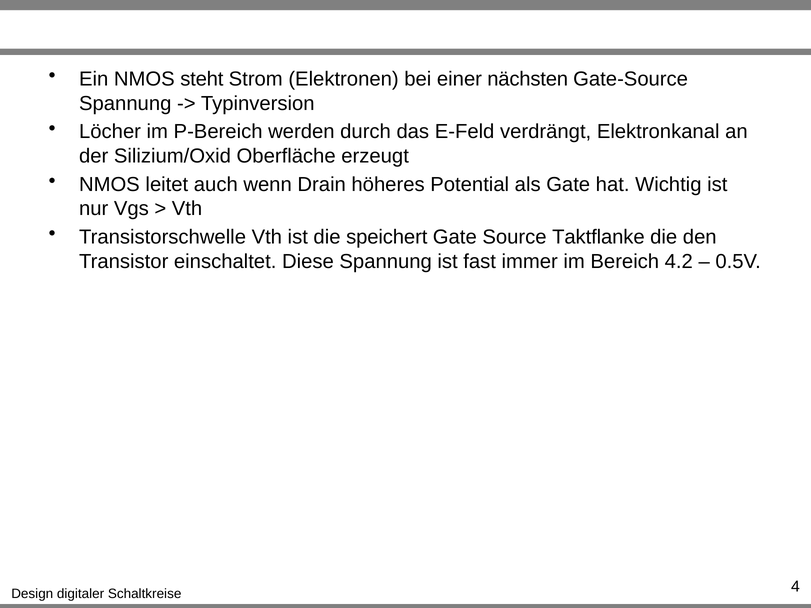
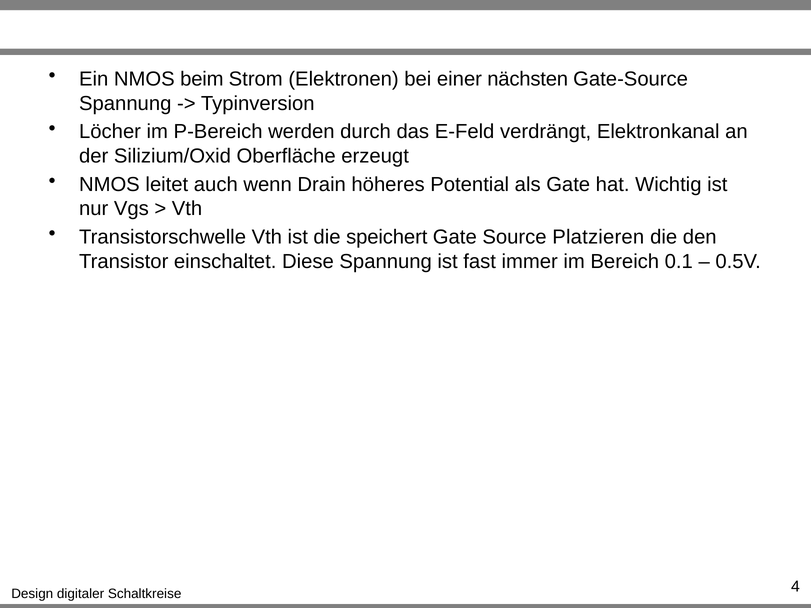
steht: steht -> beim
Taktflanke: Taktflanke -> Platzieren
4.2: 4.2 -> 0.1
